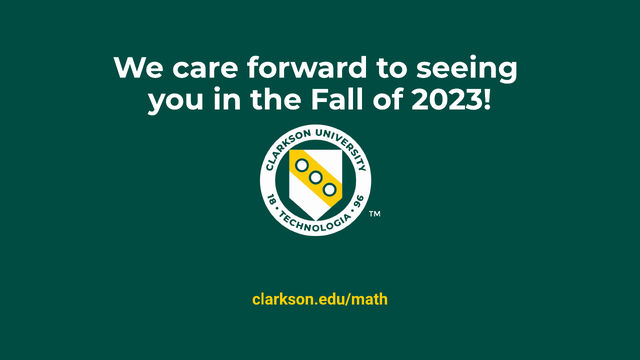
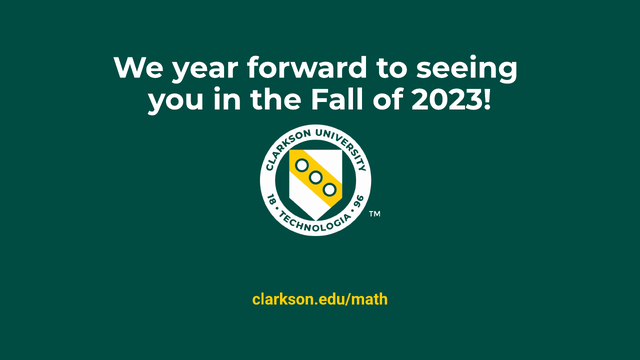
care: care -> year
